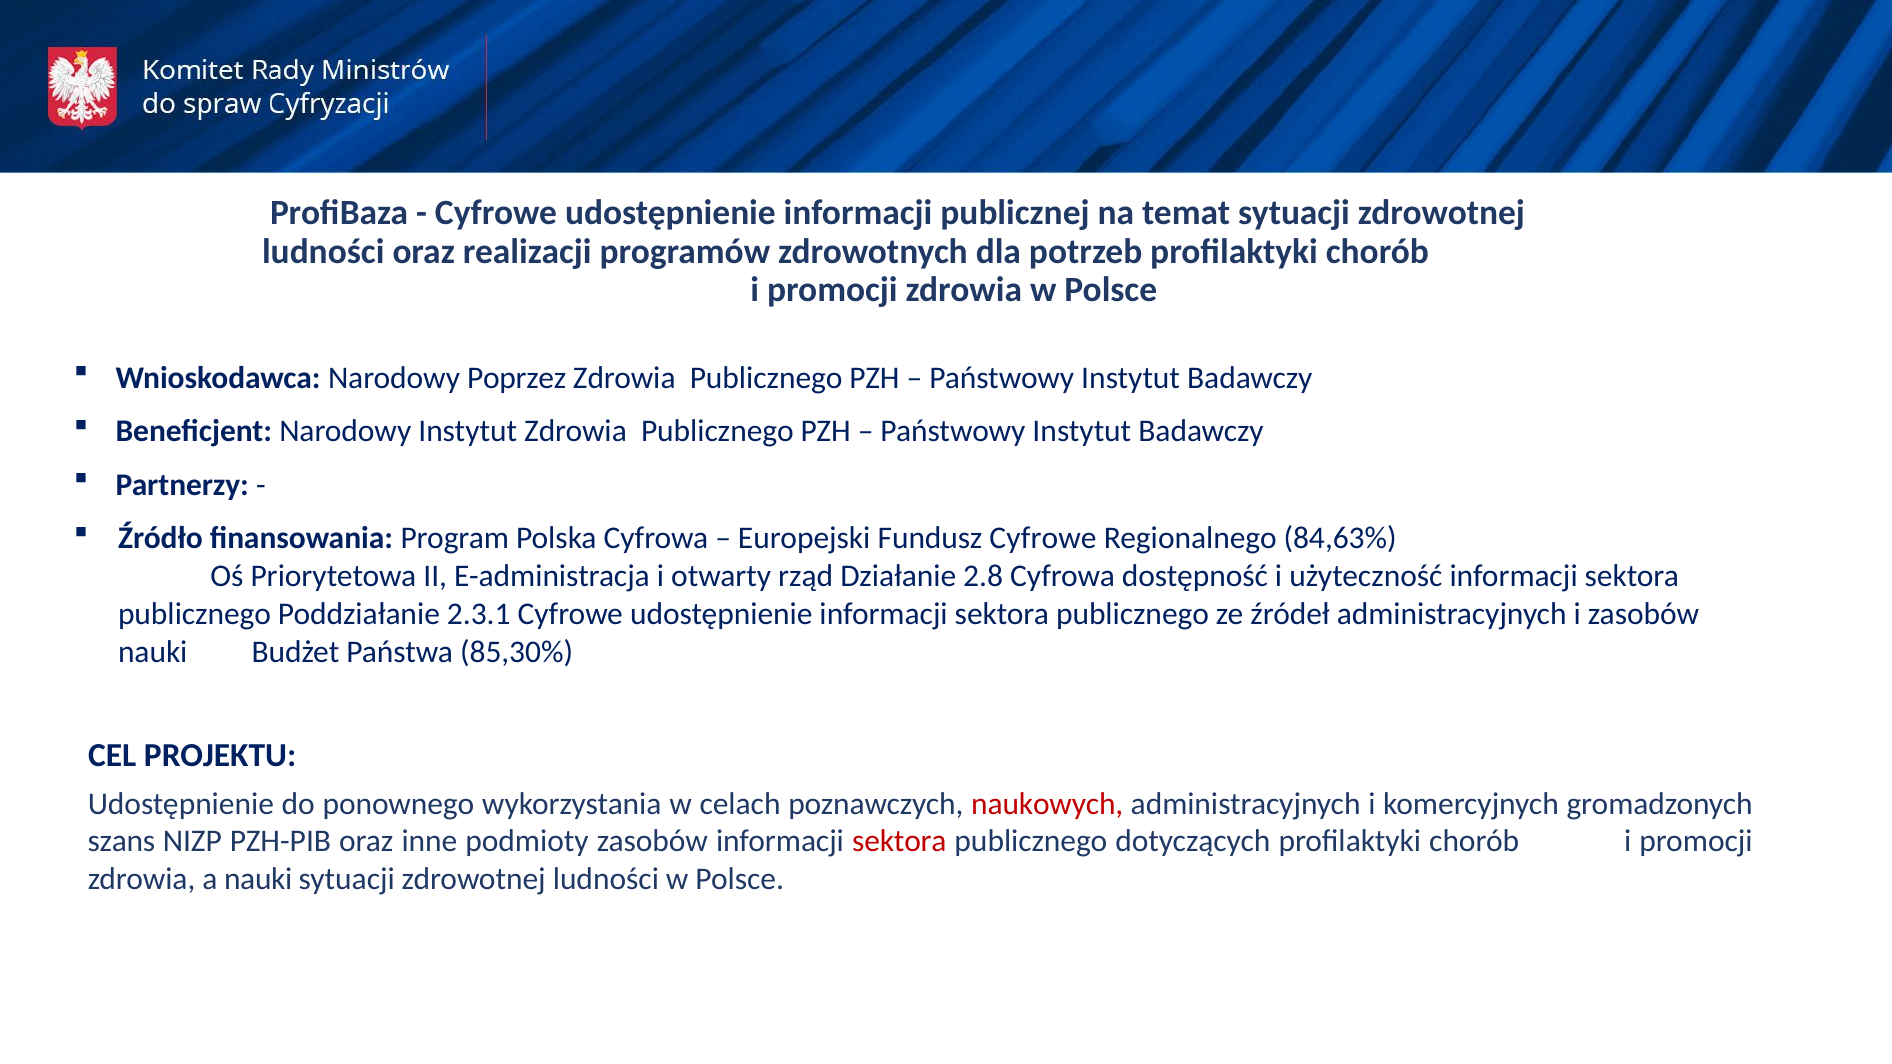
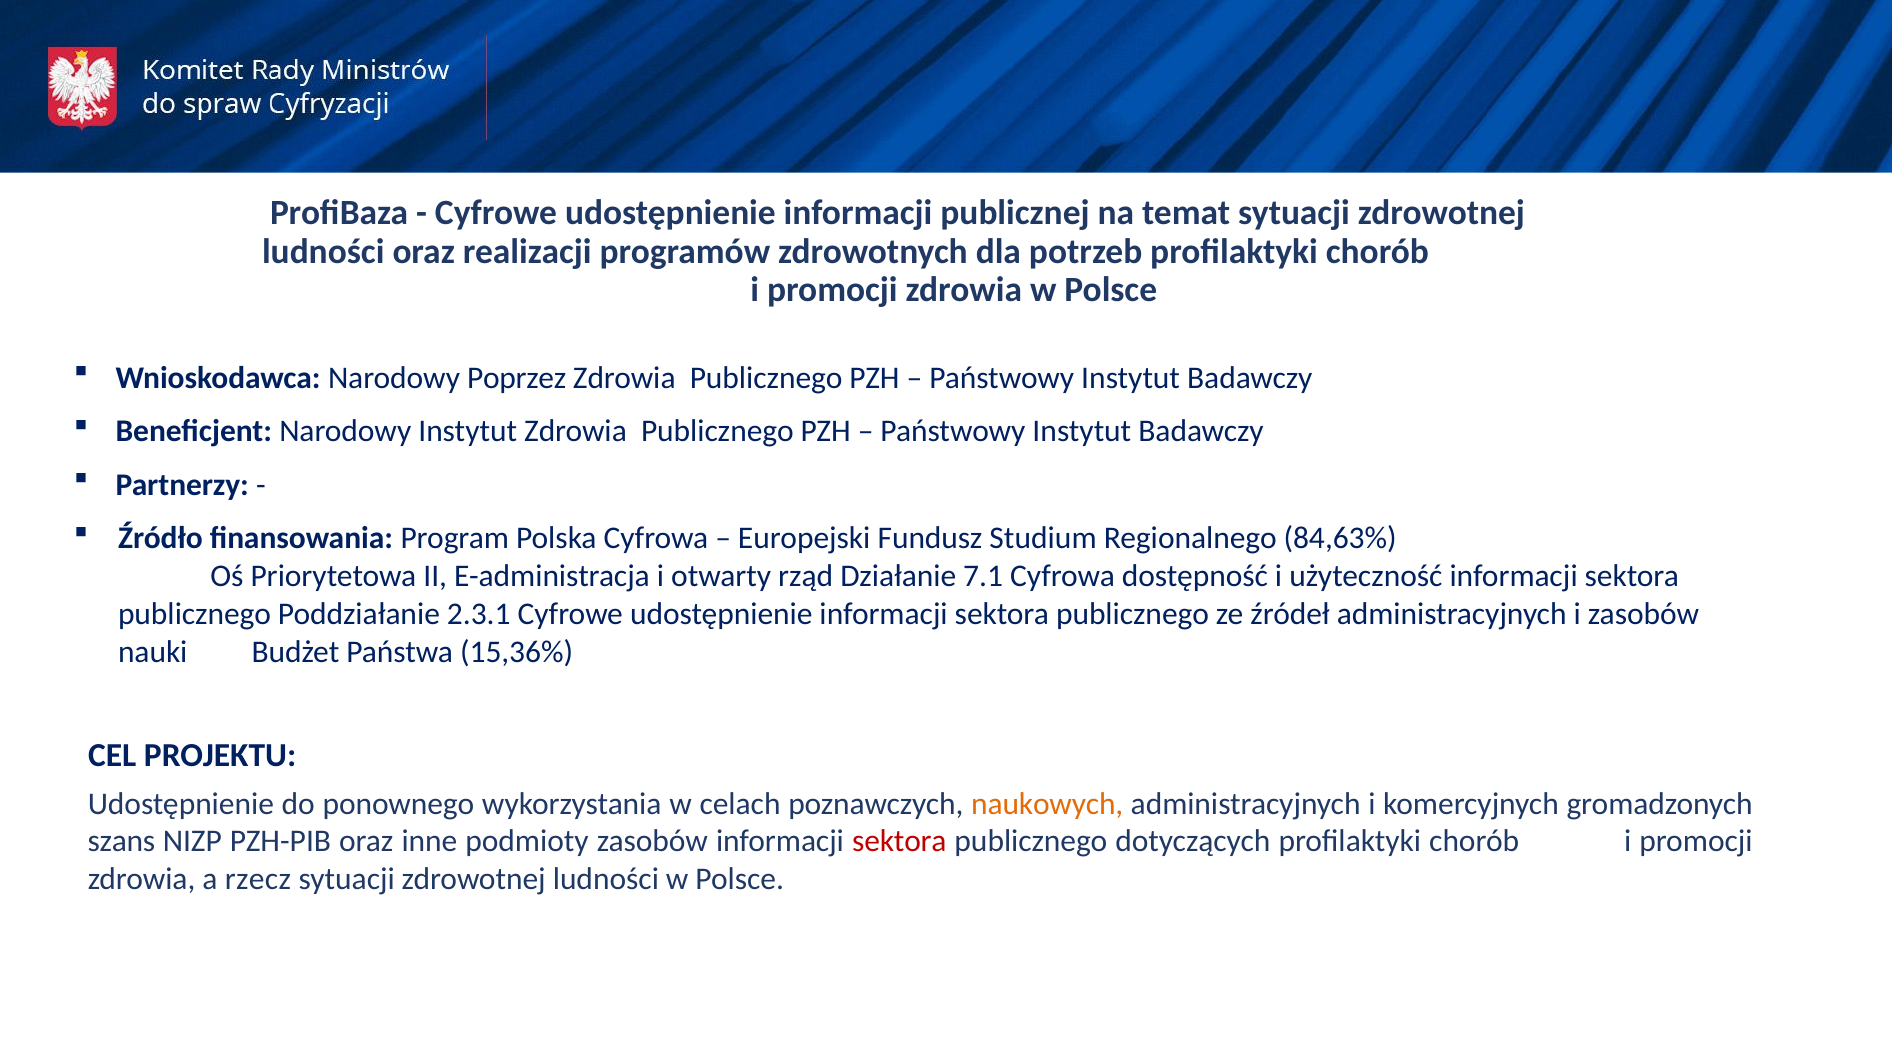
Fundusz Cyfrowe: Cyfrowe -> Studium
2.8: 2.8 -> 7.1
85,30%: 85,30% -> 15,36%
naukowych colour: red -> orange
a nauki: nauki -> rzecz
